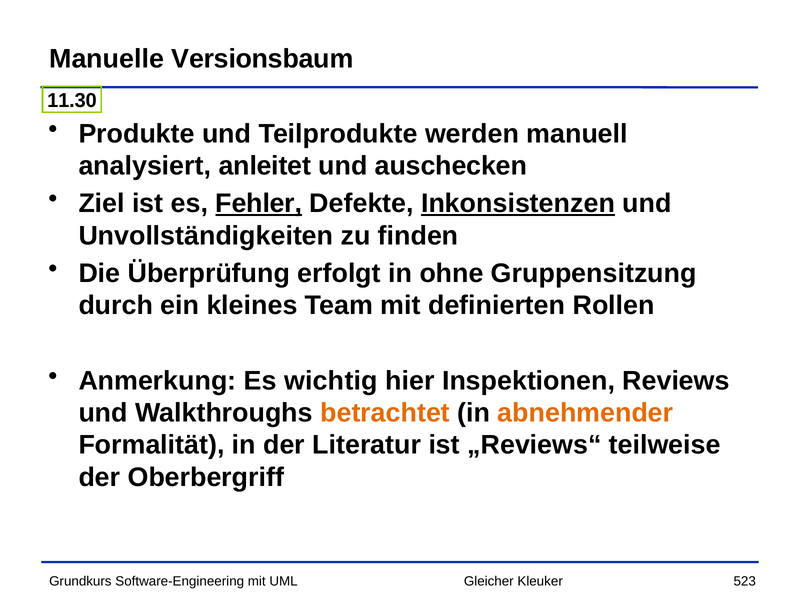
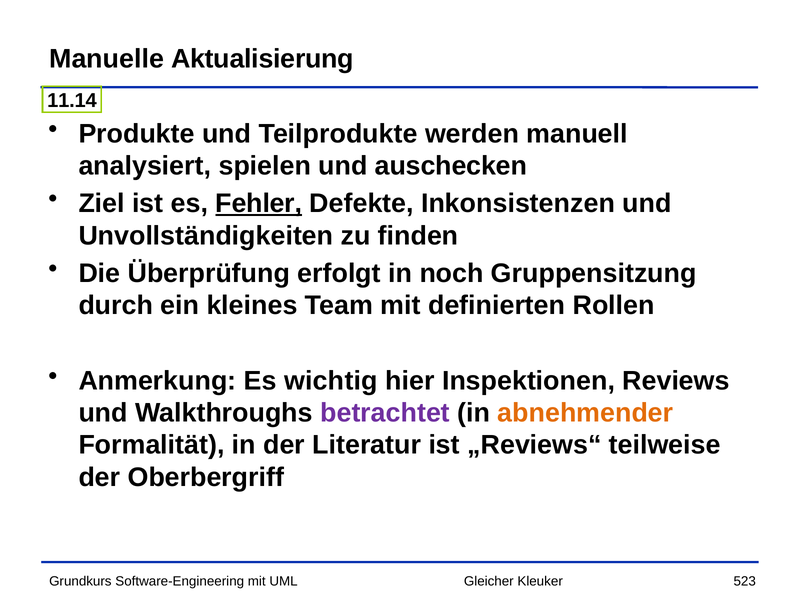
Versionsbaum: Versionsbaum -> Aktualisierung
11.30: 11.30 -> 11.14
anleitet: anleitet -> spielen
Inkonsistenzen underline: present -> none
ohne: ohne -> noch
betrachtet colour: orange -> purple
